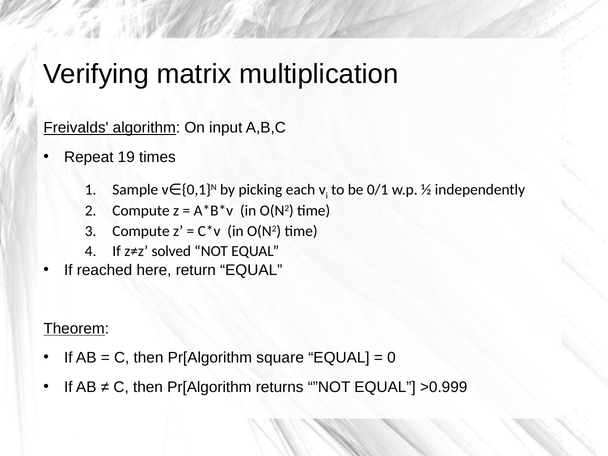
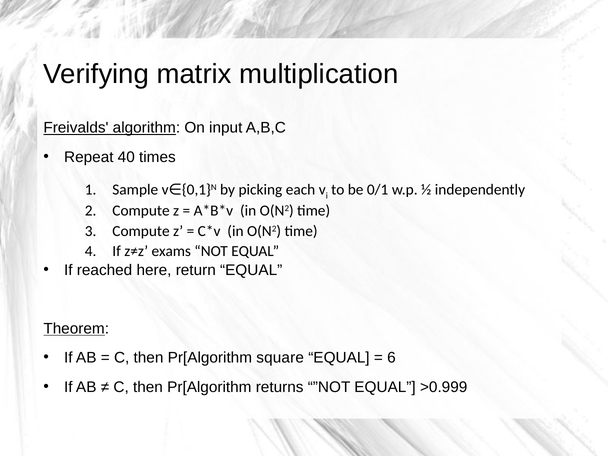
19: 19 -> 40
solved: solved -> exams
0: 0 -> 6
